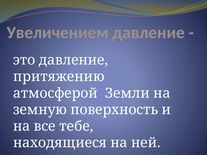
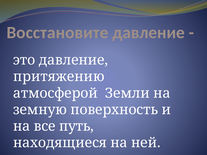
Увеличением: Увеличением -> Восстановите
тебе: тебе -> путь
